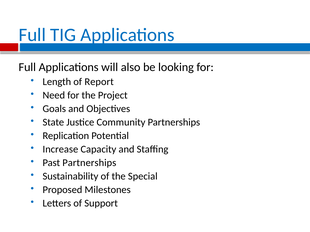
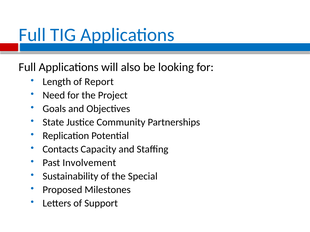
Increase: Increase -> Contacts
Past Partnerships: Partnerships -> Involvement
